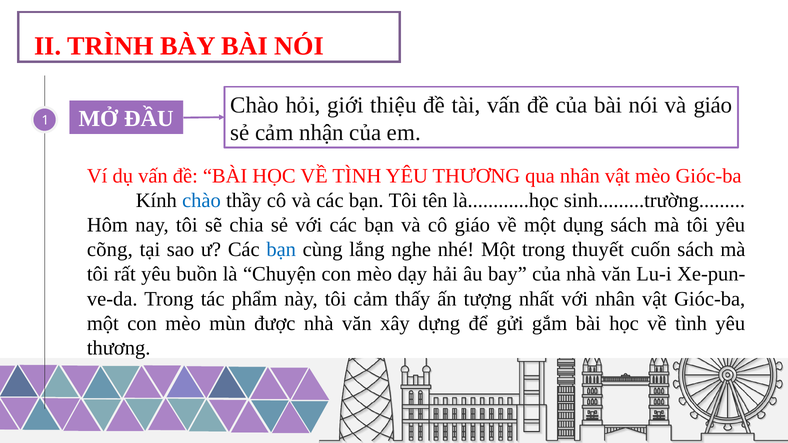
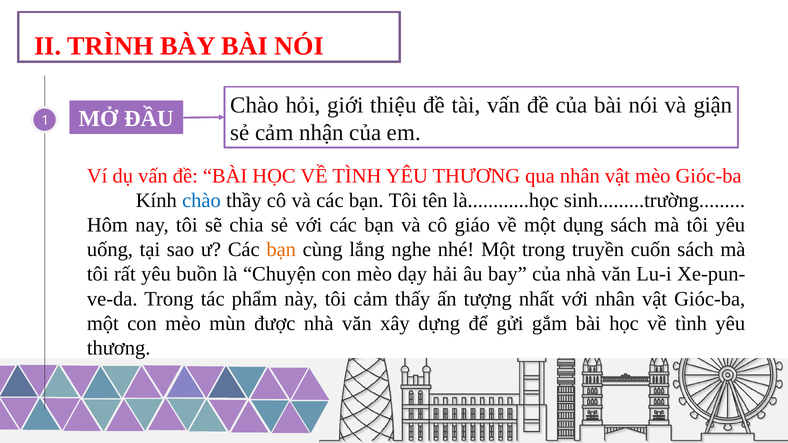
và giáo: giáo -> giận
cõng: cõng -> uống
bạn at (281, 250) colour: blue -> orange
thuyết: thuyết -> truyền
